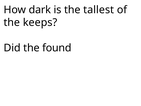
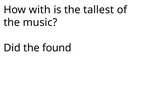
dark: dark -> with
keeps: keeps -> music
